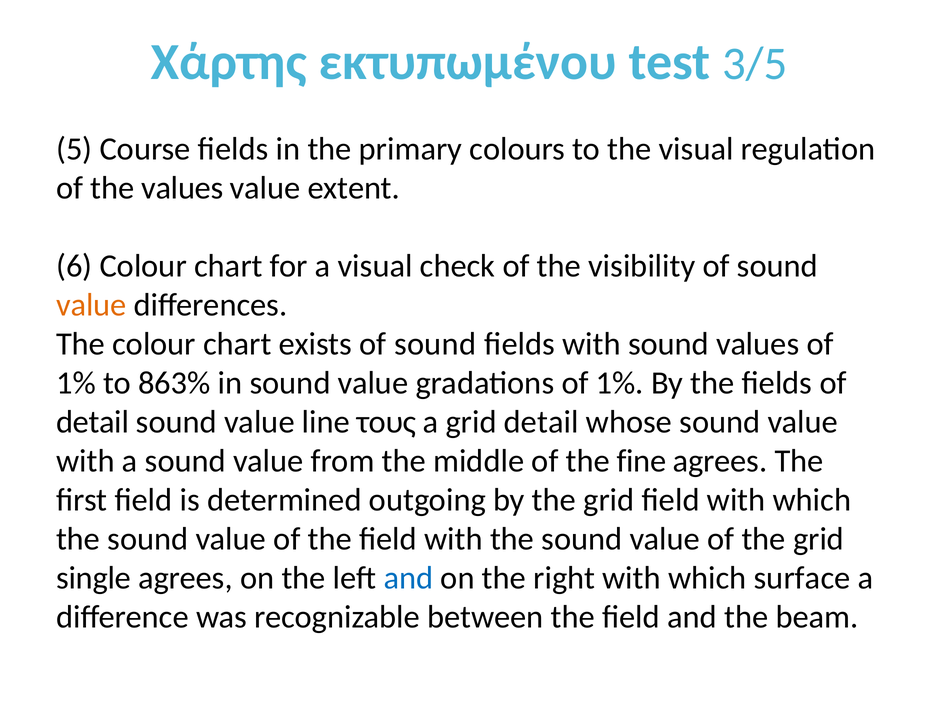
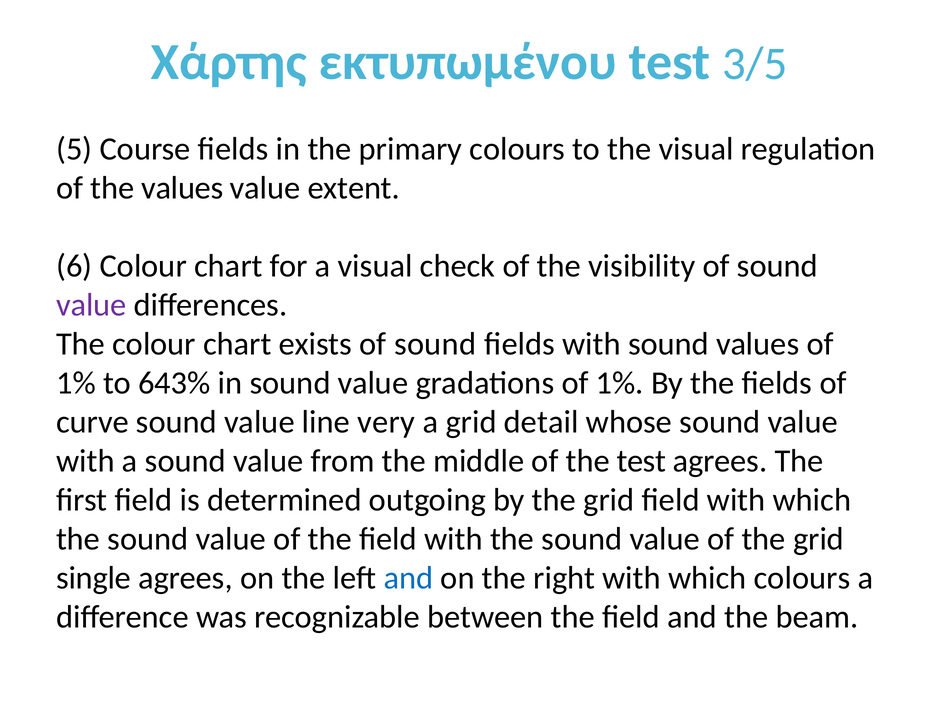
value at (91, 305) colour: orange -> purple
863%: 863% -> 643%
detail at (93, 422): detail -> curve
τους: τους -> very
the fine: fine -> test
which surface: surface -> colours
